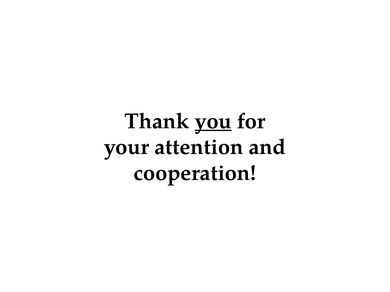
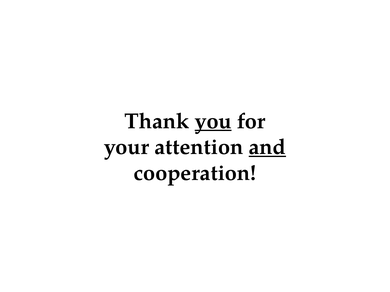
and underline: none -> present
